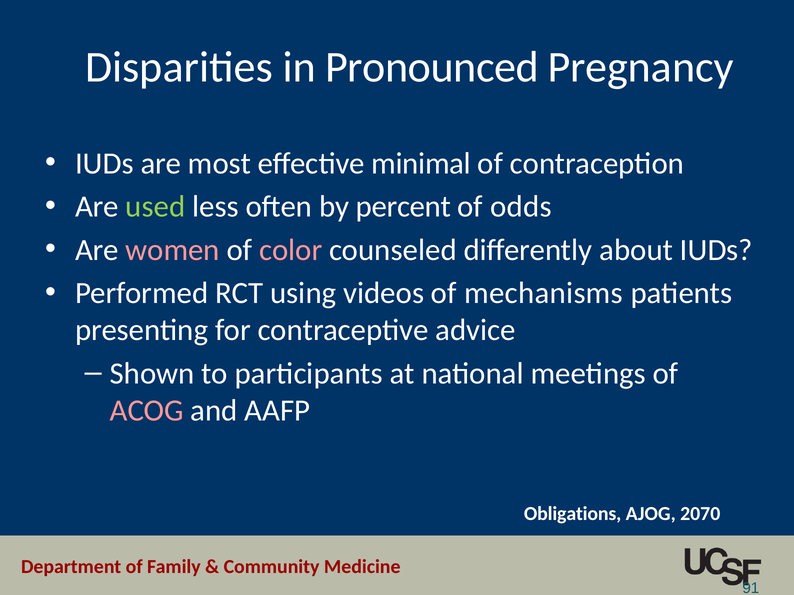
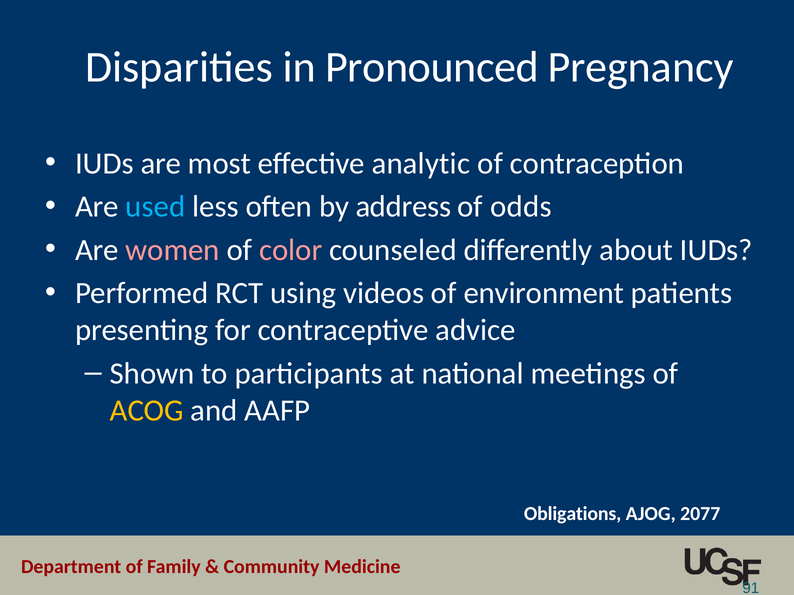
minimal: minimal -> analytic
used colour: light green -> light blue
percent: percent -> address
mechanisms: mechanisms -> environment
ACOG colour: pink -> yellow
2070: 2070 -> 2077
